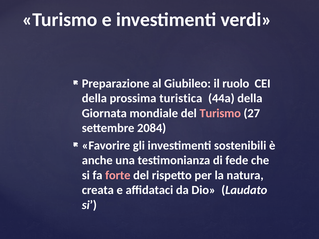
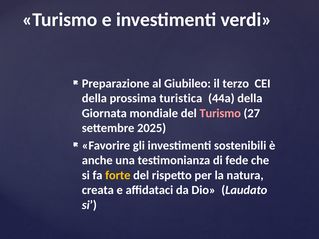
ruolo: ruolo -> terzo
2084: 2084 -> 2025
forte colour: pink -> yellow
